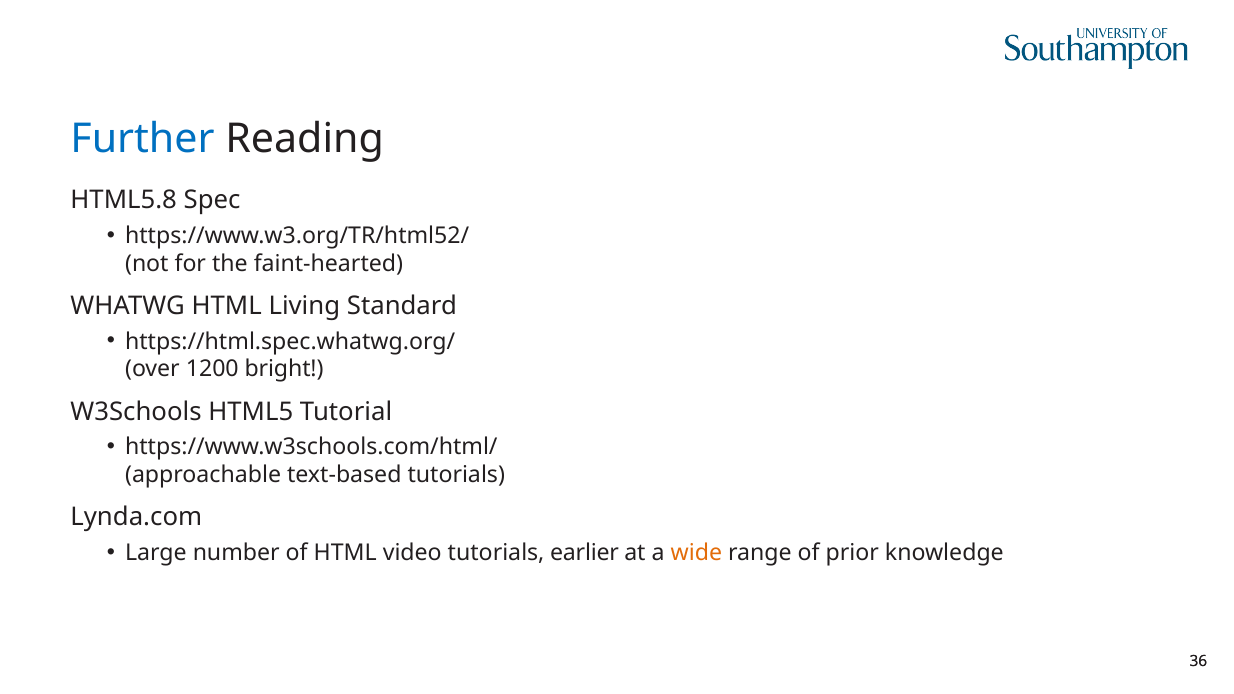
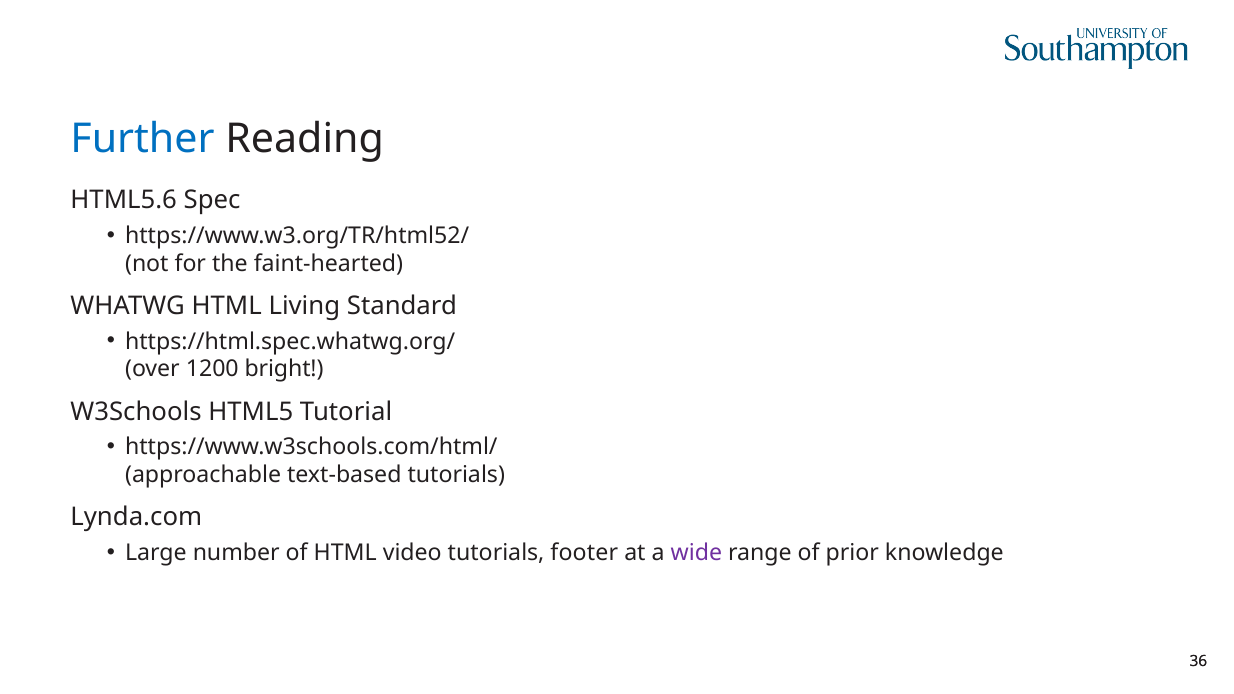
HTML5.8: HTML5.8 -> HTML5.6
earlier: earlier -> footer
wide colour: orange -> purple
